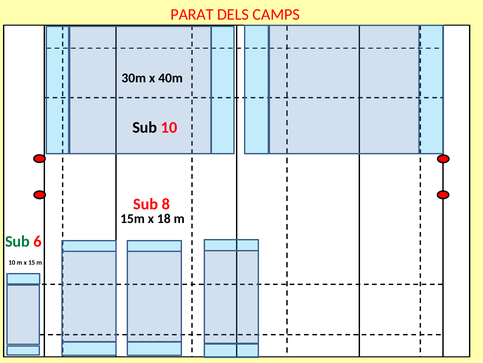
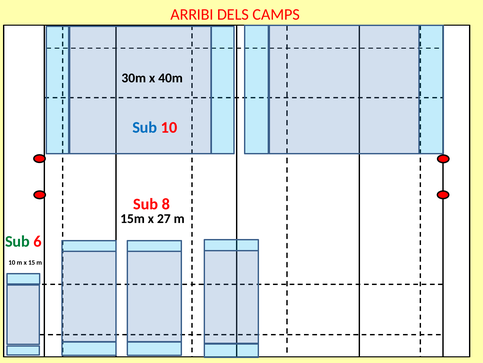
PARAT: PARAT -> ARRIBI
Sub at (145, 127) colour: black -> blue
18: 18 -> 27
